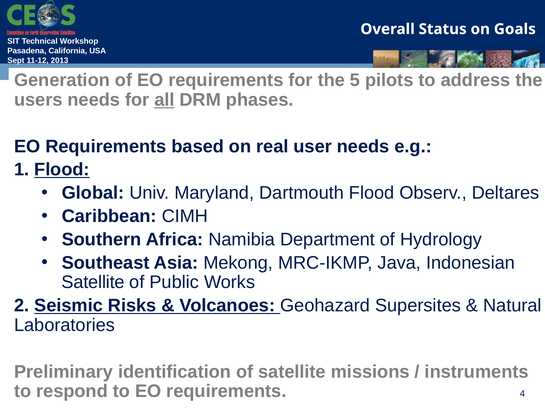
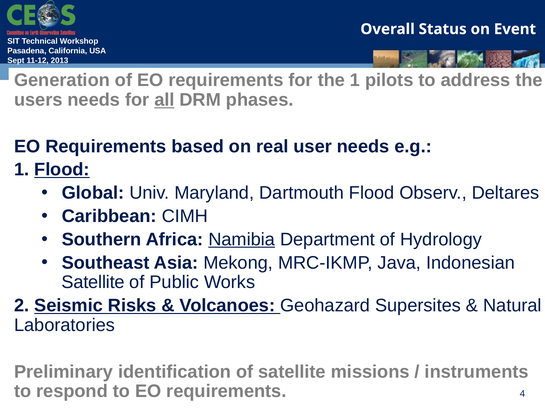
Goals: Goals -> Event
the 5: 5 -> 1
Namibia underline: none -> present
